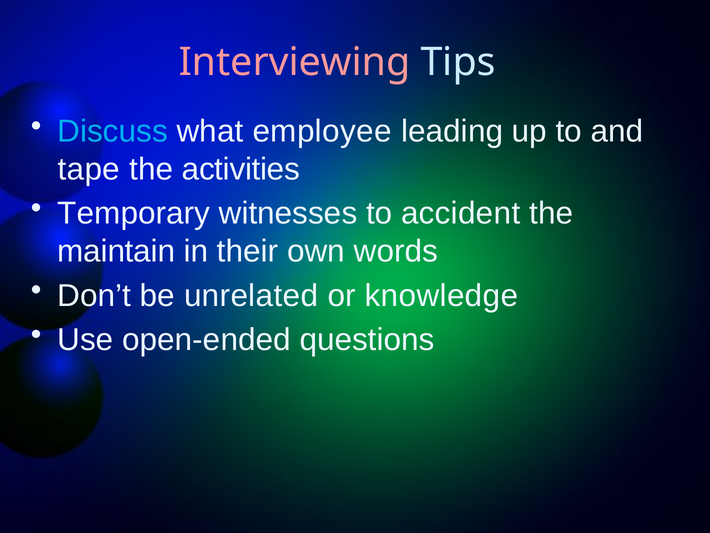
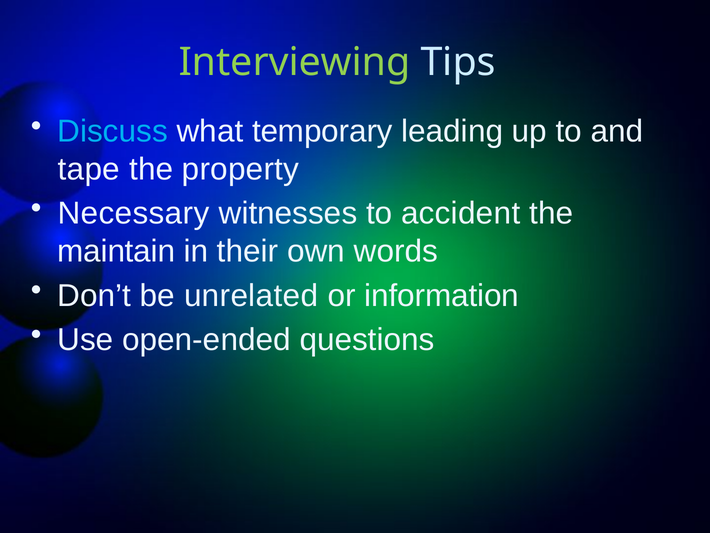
Interviewing colour: pink -> light green
employee: employee -> temporary
activities: activities -> property
Temporary: Temporary -> Necessary
knowledge: knowledge -> information
